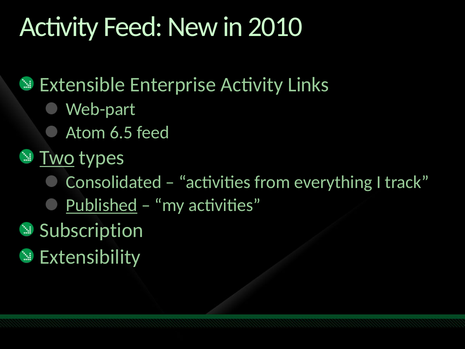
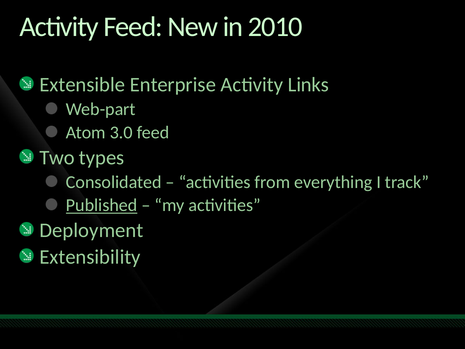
6.5: 6.5 -> 3.0
Two underline: present -> none
Subscription: Subscription -> Deployment
